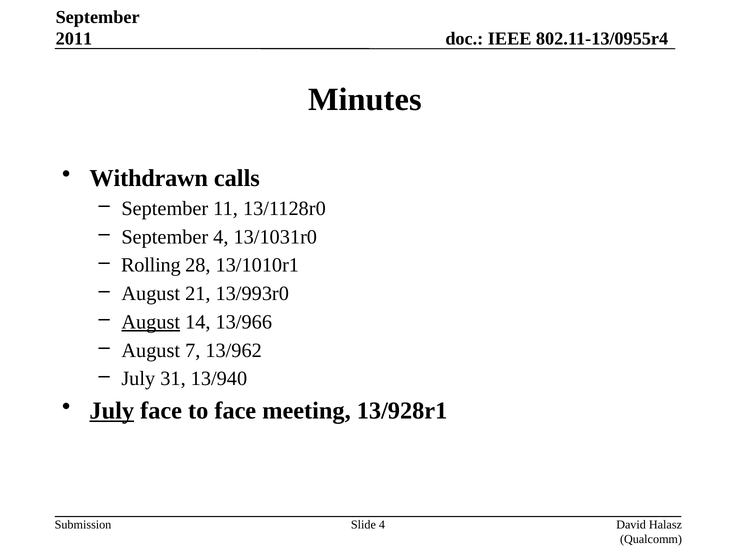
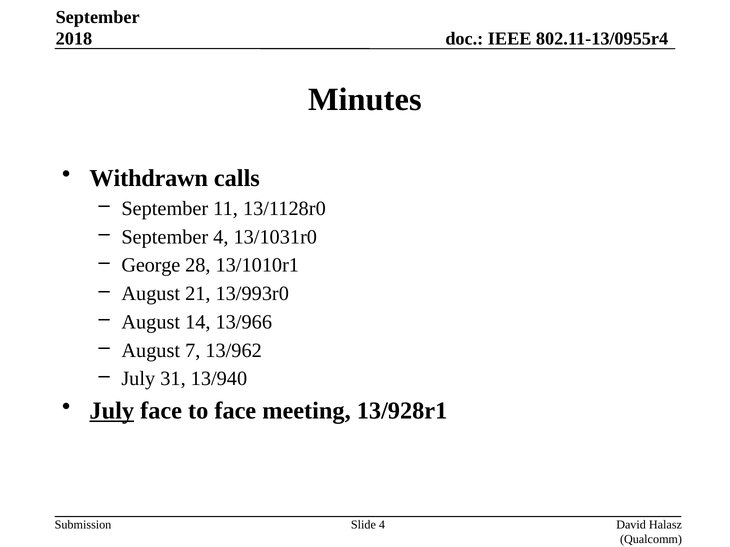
2011: 2011 -> 2018
Rolling: Rolling -> George
August at (151, 322) underline: present -> none
